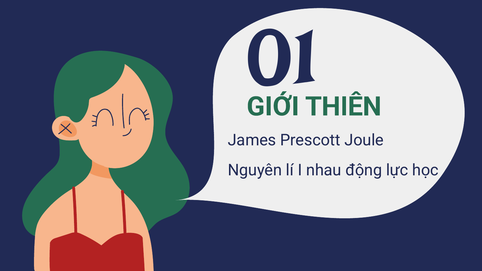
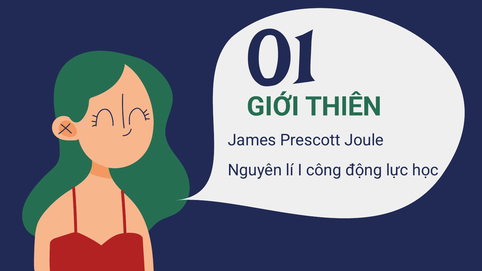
nhau: nhau -> công
